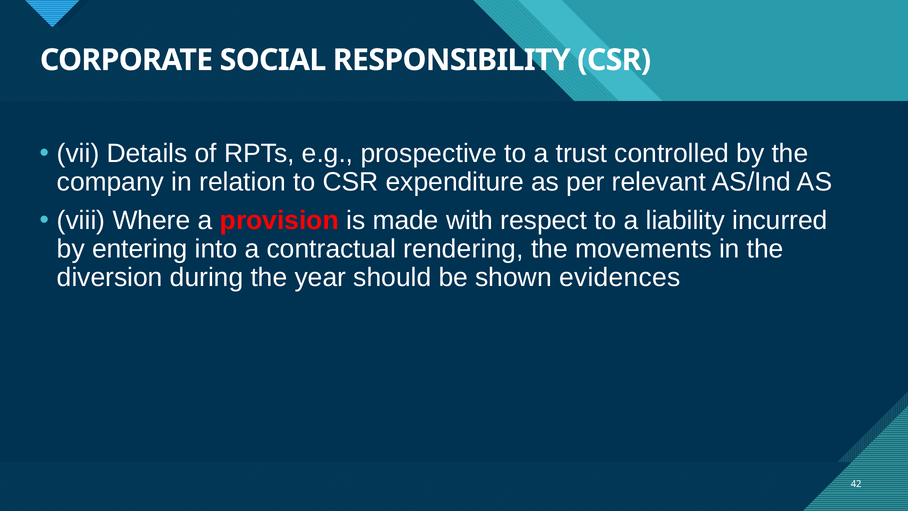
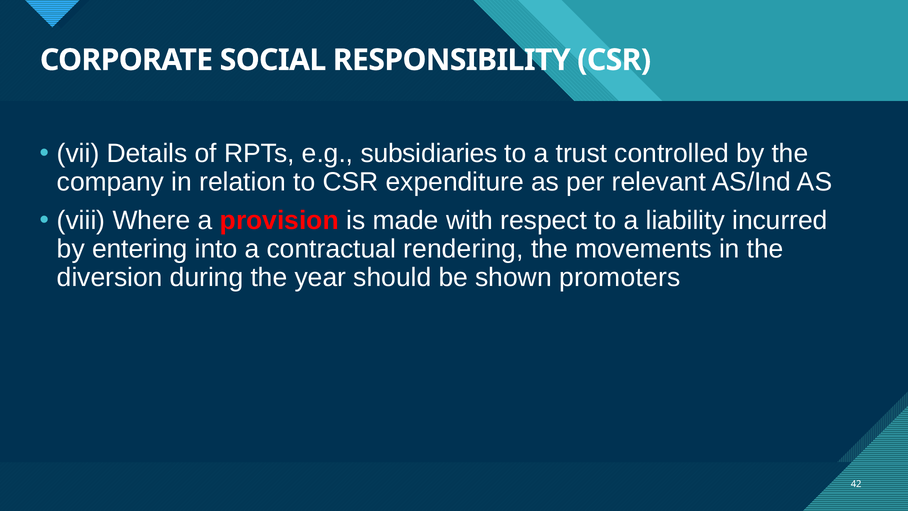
prospective: prospective -> subsidiaries
evidences: evidences -> promoters
